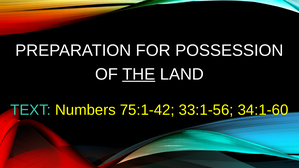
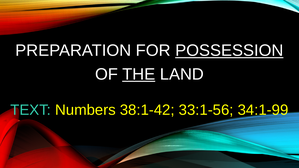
POSSESSION underline: none -> present
75:1-42: 75:1-42 -> 38:1-42
34:1-60: 34:1-60 -> 34:1-99
